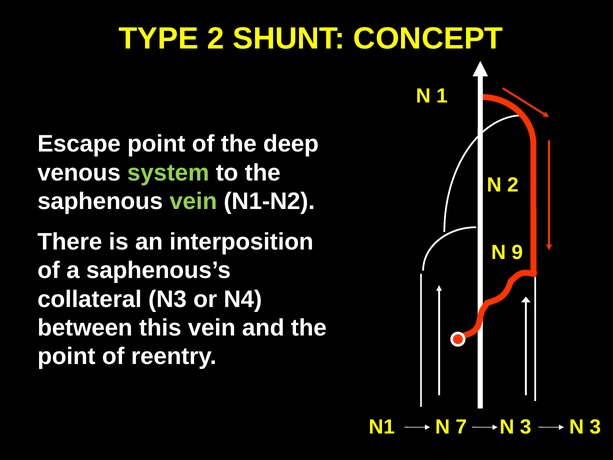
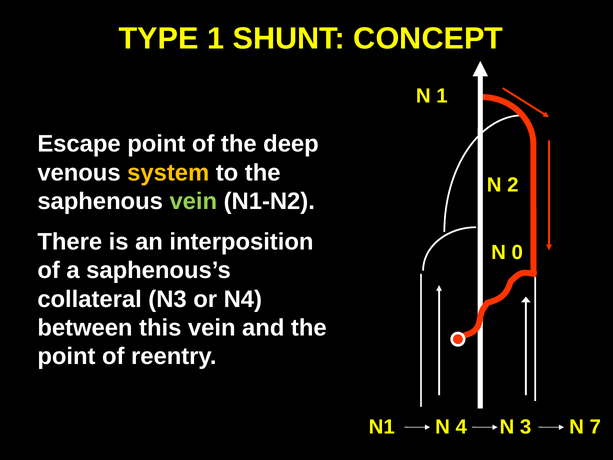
TYPE 2: 2 -> 1
system colour: light green -> yellow
9: 9 -> 0
7: 7 -> 4
3 N 3: 3 -> 7
